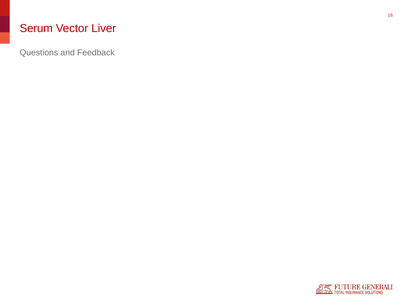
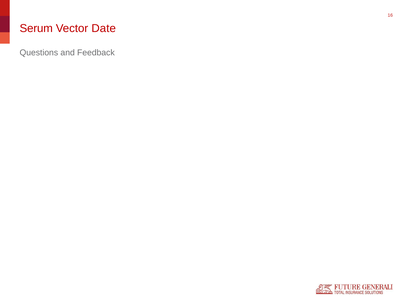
Liver: Liver -> Date
